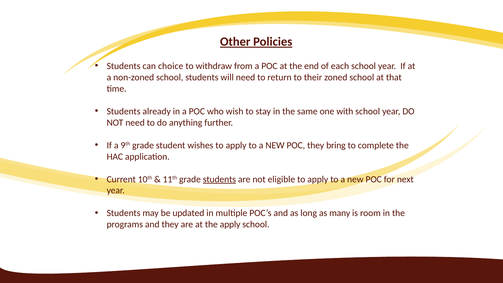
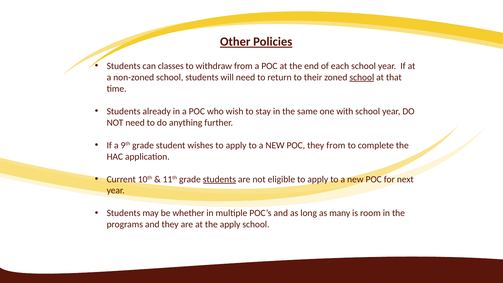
choice: choice -> classes
school at (362, 77) underline: none -> present
they bring: bring -> from
updated: updated -> whether
